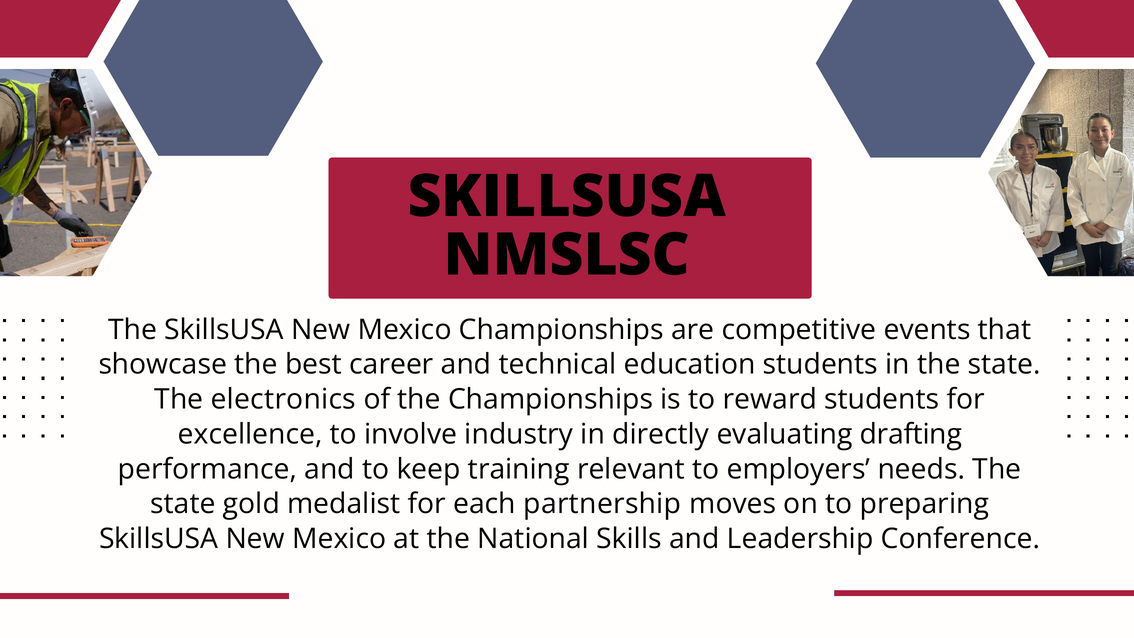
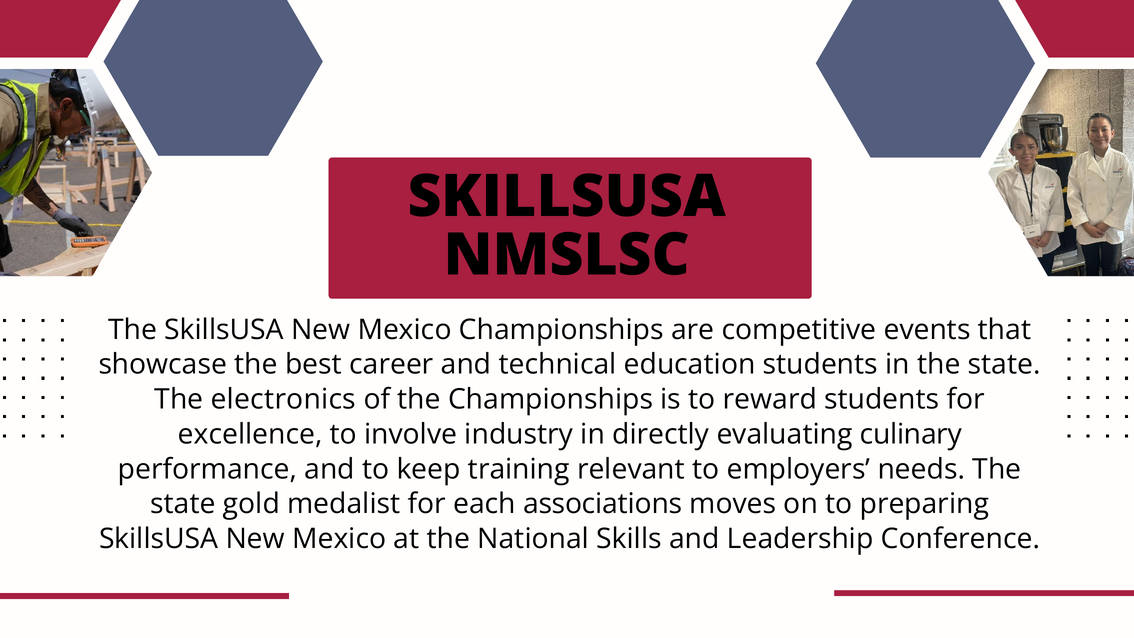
drafting: drafting -> culinary
partnership: partnership -> associations
